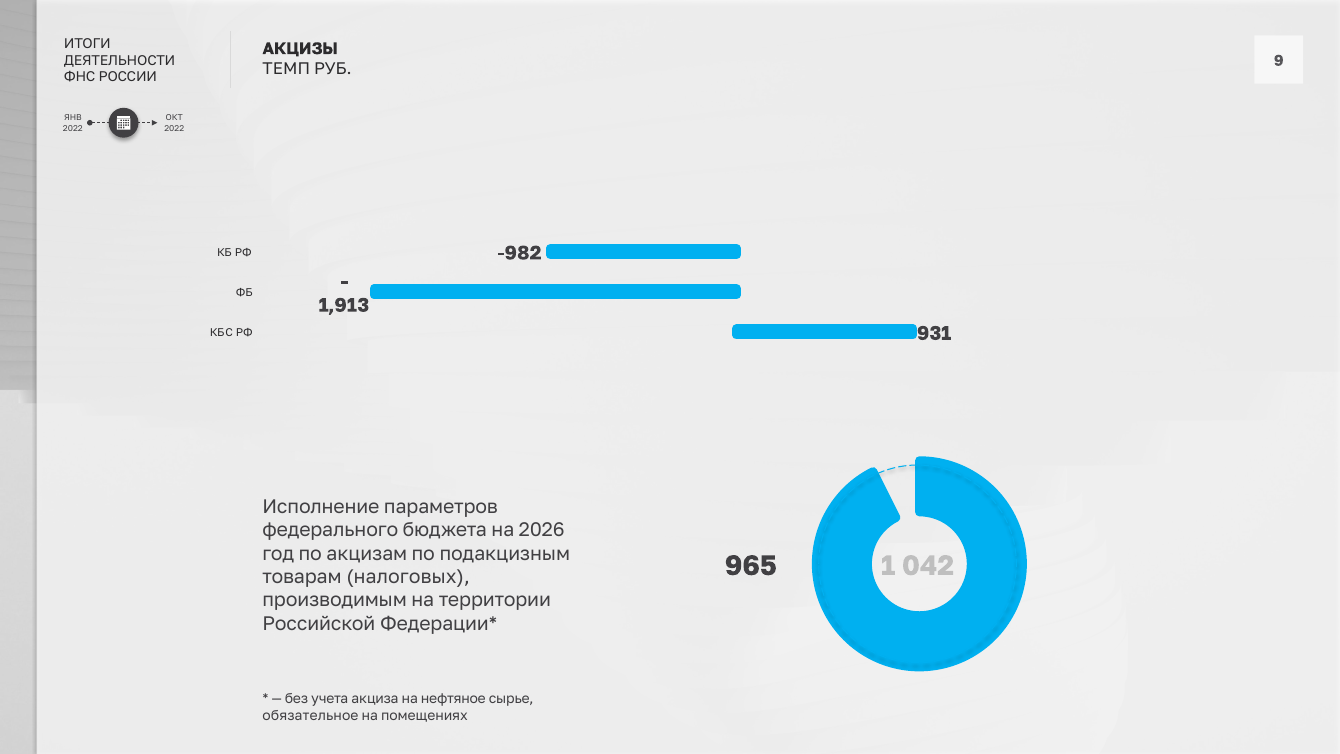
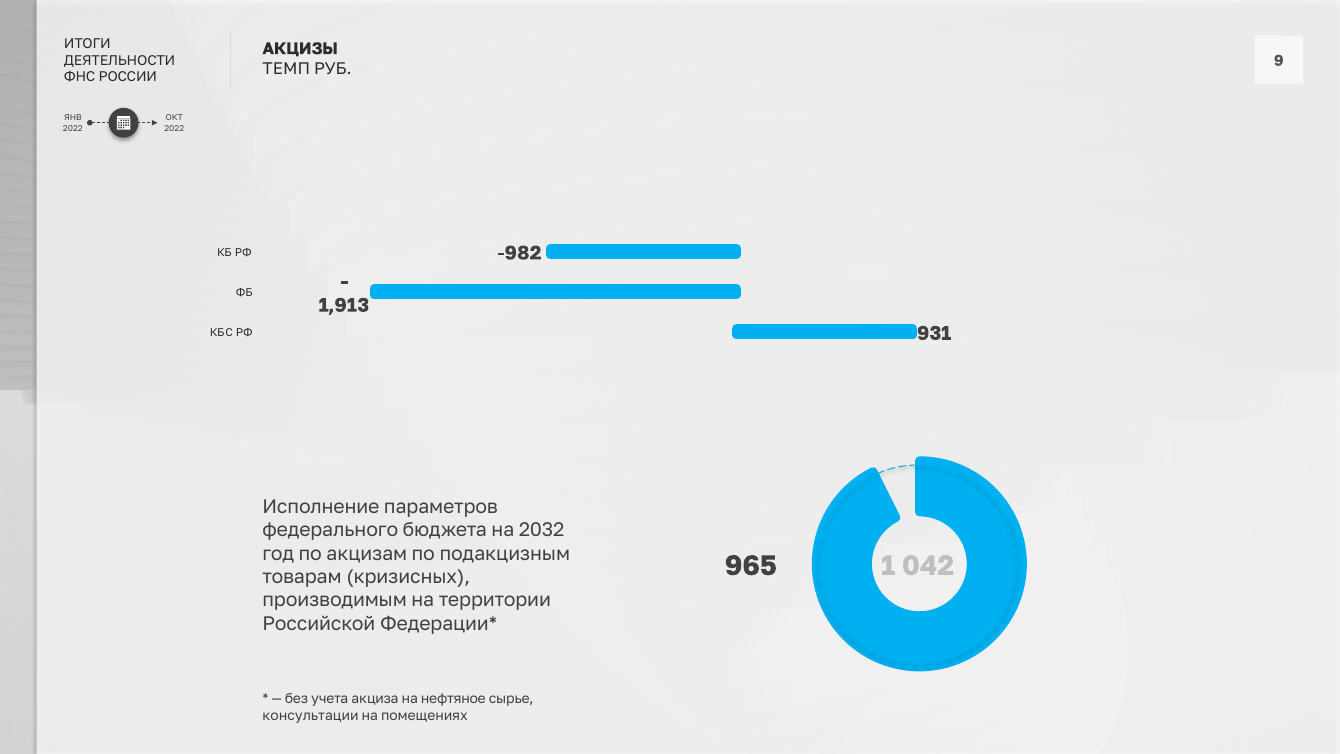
2026: 2026 -> 2032
налоговых: налоговых -> кризисных
обязательное: обязательное -> консультации
